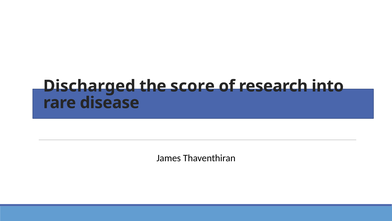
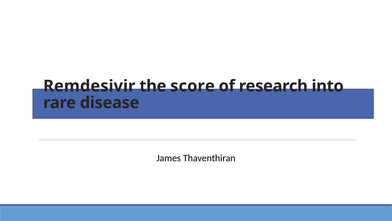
Discharged: Discharged -> Remdesivir
